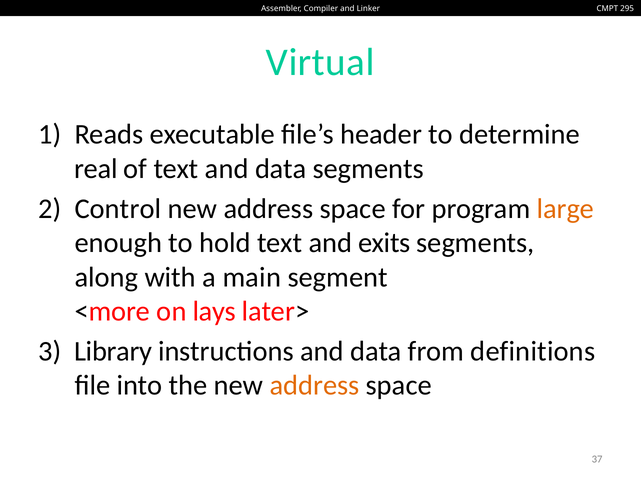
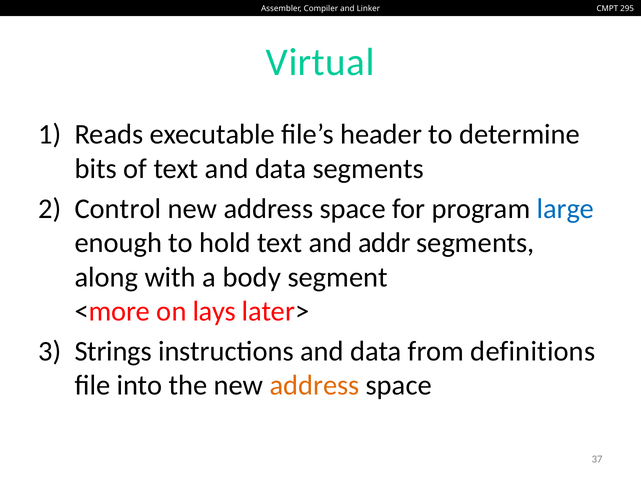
real: real -> bits
large colour: orange -> blue
exits: exits -> addr
main: main -> body
Library: Library -> Strings
